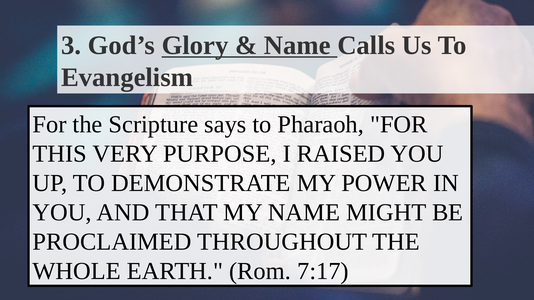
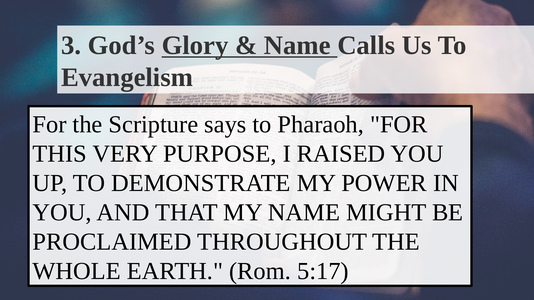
7:17: 7:17 -> 5:17
